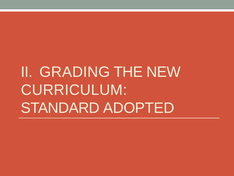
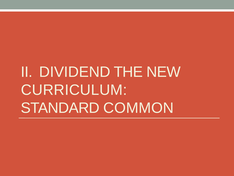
GRADING: GRADING -> DIVIDEND
ADOPTED: ADOPTED -> COMMON
